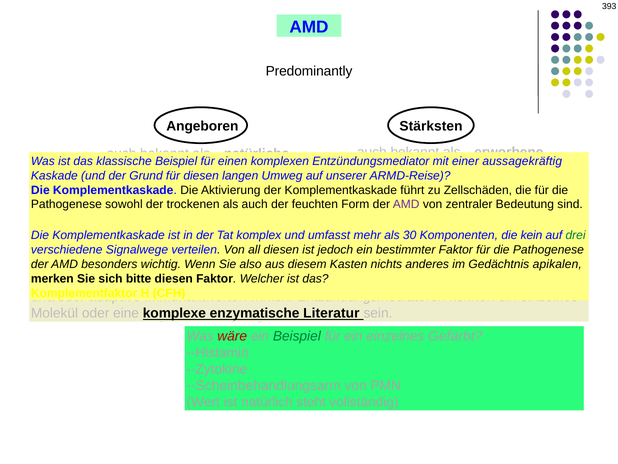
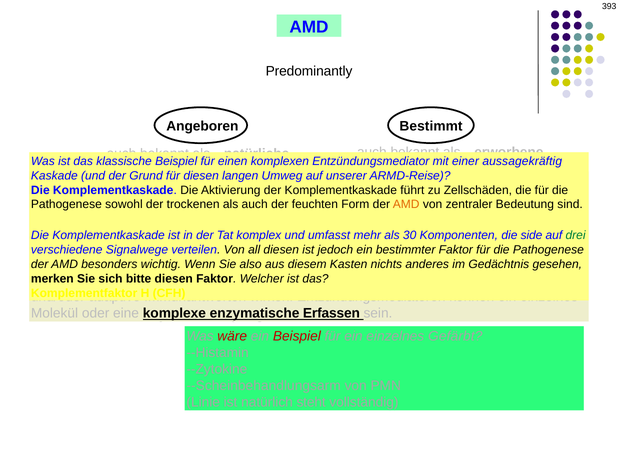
Stärksten: Stärksten -> Bestimmt
AMD at (406, 204) colour: purple -> orange
kein: kein -> side
apikalen: apikalen -> gesehen
Literatur: Literatur -> Erfassen
Beispiel at (297, 336) colour: green -> red
Wert: Wert -> Linie
